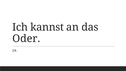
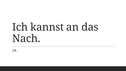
Oder: Oder -> Nach
